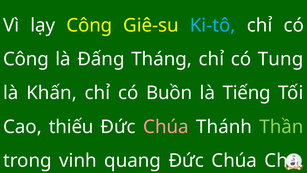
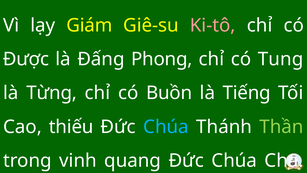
lạy Công: Công -> Giám
Ki-tô colour: light blue -> pink
Công at (26, 59): Công -> Được
Tháng: Tháng -> Phong
Khấn: Khấn -> Từng
Chúa at (166, 127) colour: pink -> light blue
